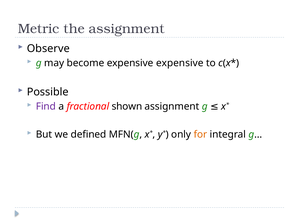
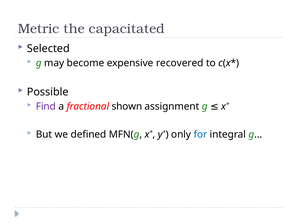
the assignment: assignment -> capacitated
Observe: Observe -> Selected
expensive expensive: expensive -> recovered
for colour: orange -> blue
